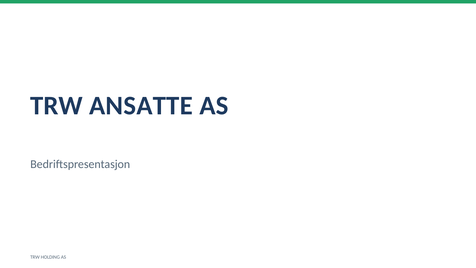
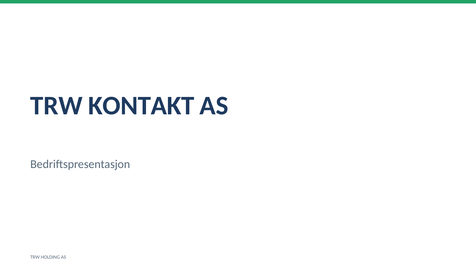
ANSATTE: ANSATTE -> KONTAKT
